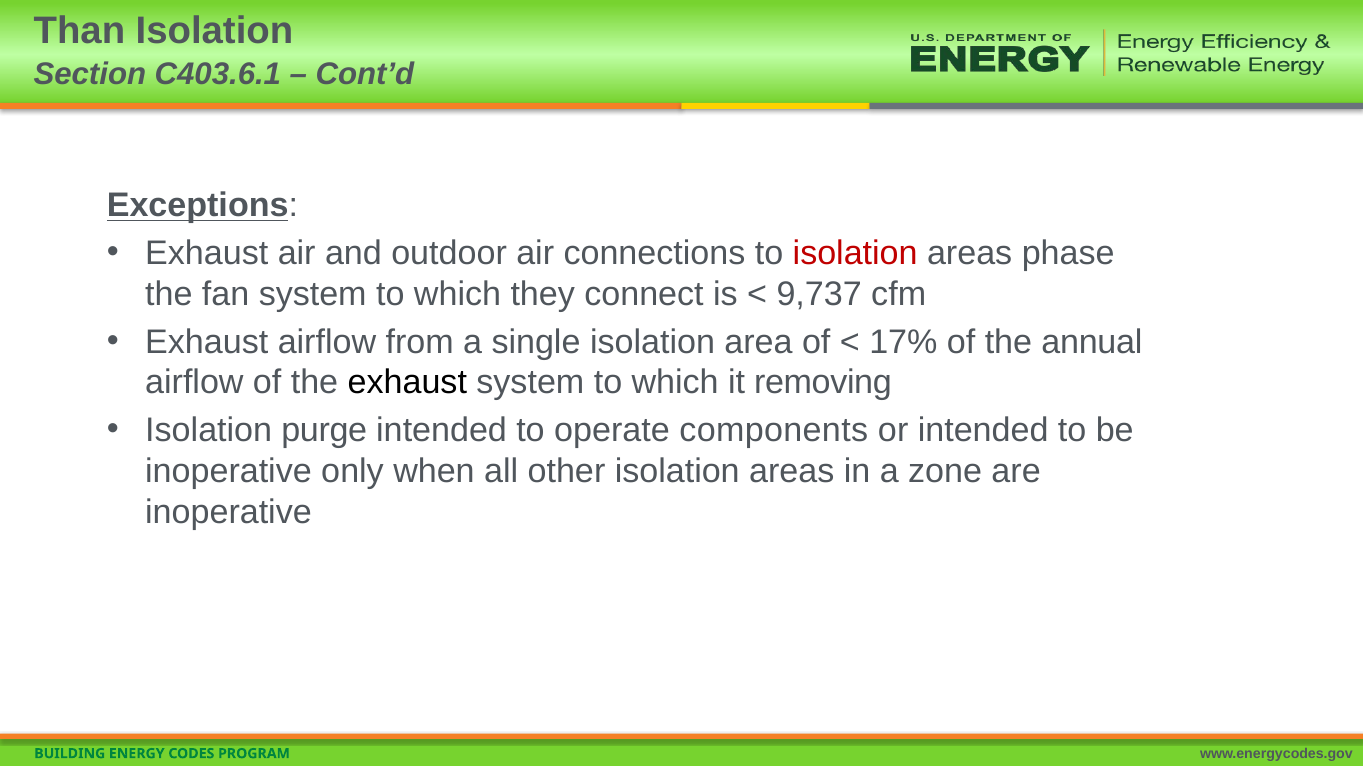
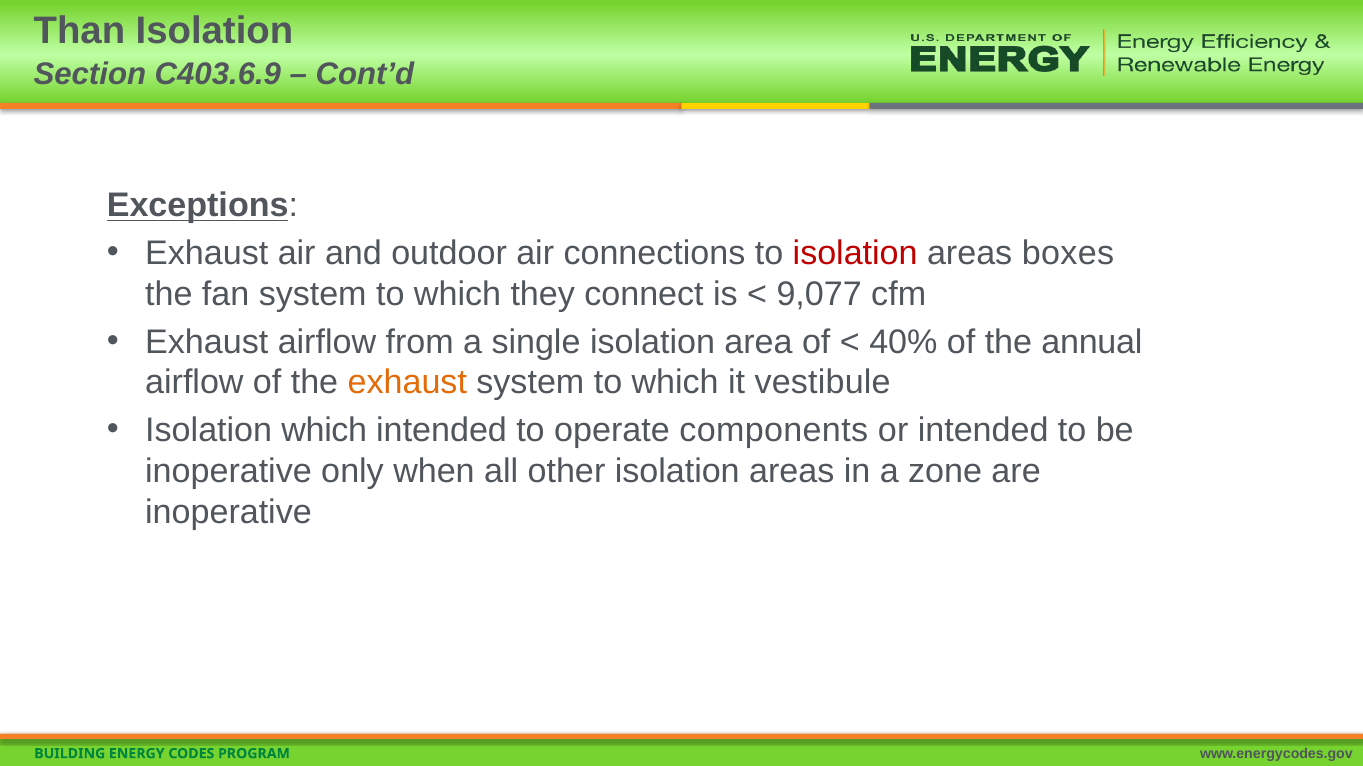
C403.6.1: C403.6.1 -> C403.6.9
phase: phase -> boxes
9,737: 9,737 -> 9,077
17%: 17% -> 40%
exhaust at (407, 383) colour: black -> orange
removing: removing -> vestibule
Isolation purge: purge -> which
